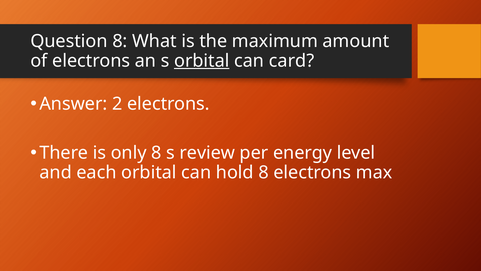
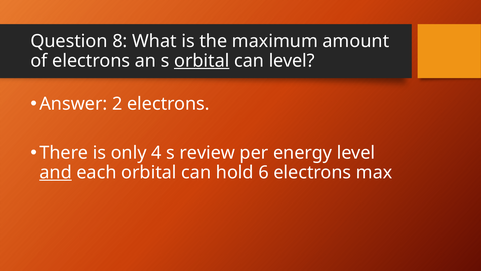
can card: card -> level
only 8: 8 -> 4
and underline: none -> present
hold 8: 8 -> 6
